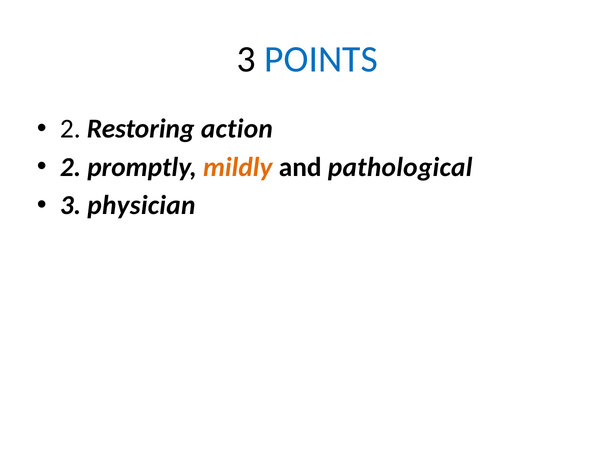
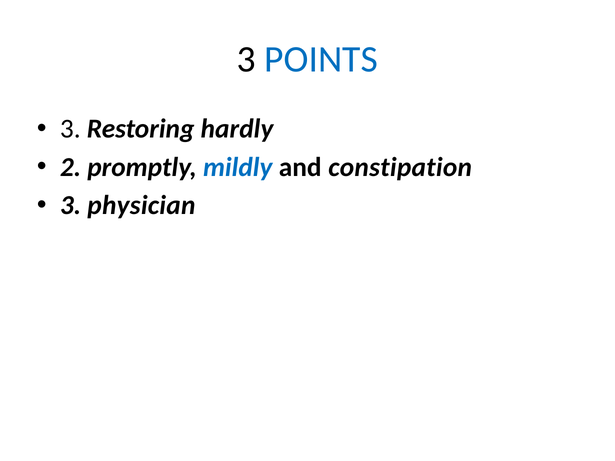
2 at (70, 129): 2 -> 3
action: action -> hardly
mildly colour: orange -> blue
pathological: pathological -> constipation
